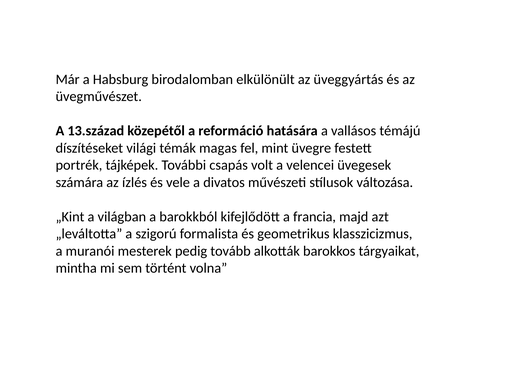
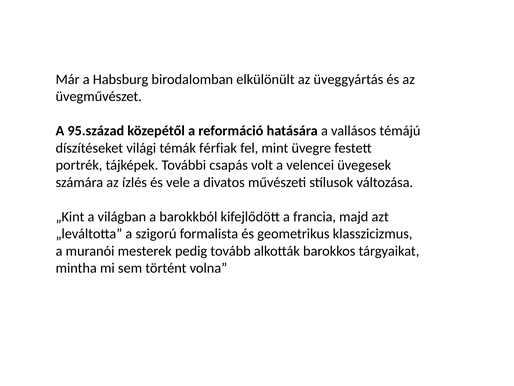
13.század: 13.század -> 95.század
magas: magas -> férfiak
